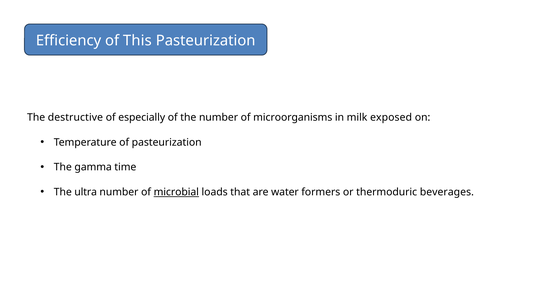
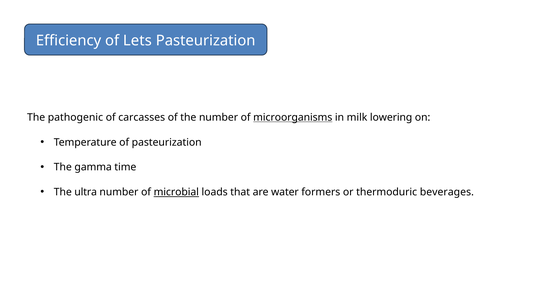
This: This -> Lets
destructive: destructive -> pathogenic
especially: especially -> carcasses
microorganisms underline: none -> present
exposed: exposed -> lowering
